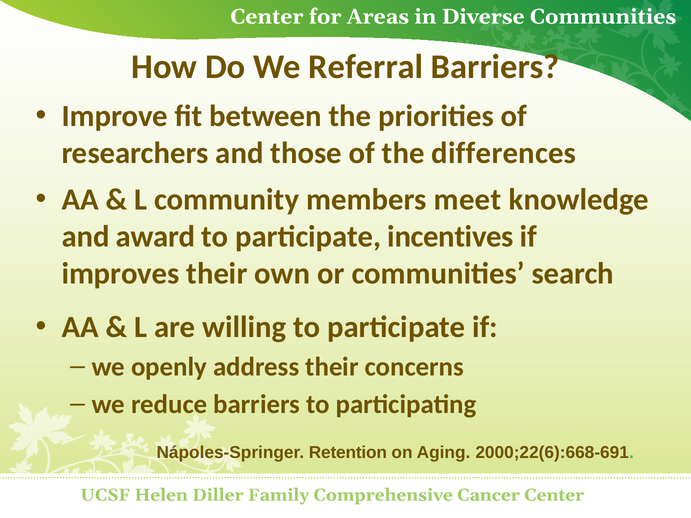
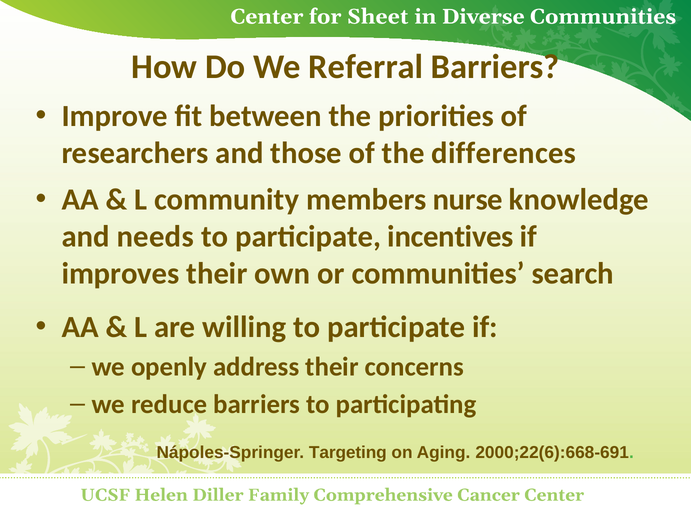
Areas: Areas -> Sheet
meet: meet -> nurse
award: award -> needs
Retention: Retention -> Targeting
